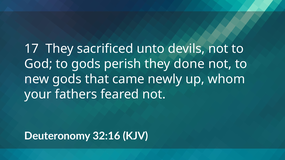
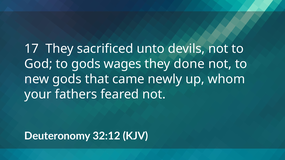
perish: perish -> wages
32:16: 32:16 -> 32:12
